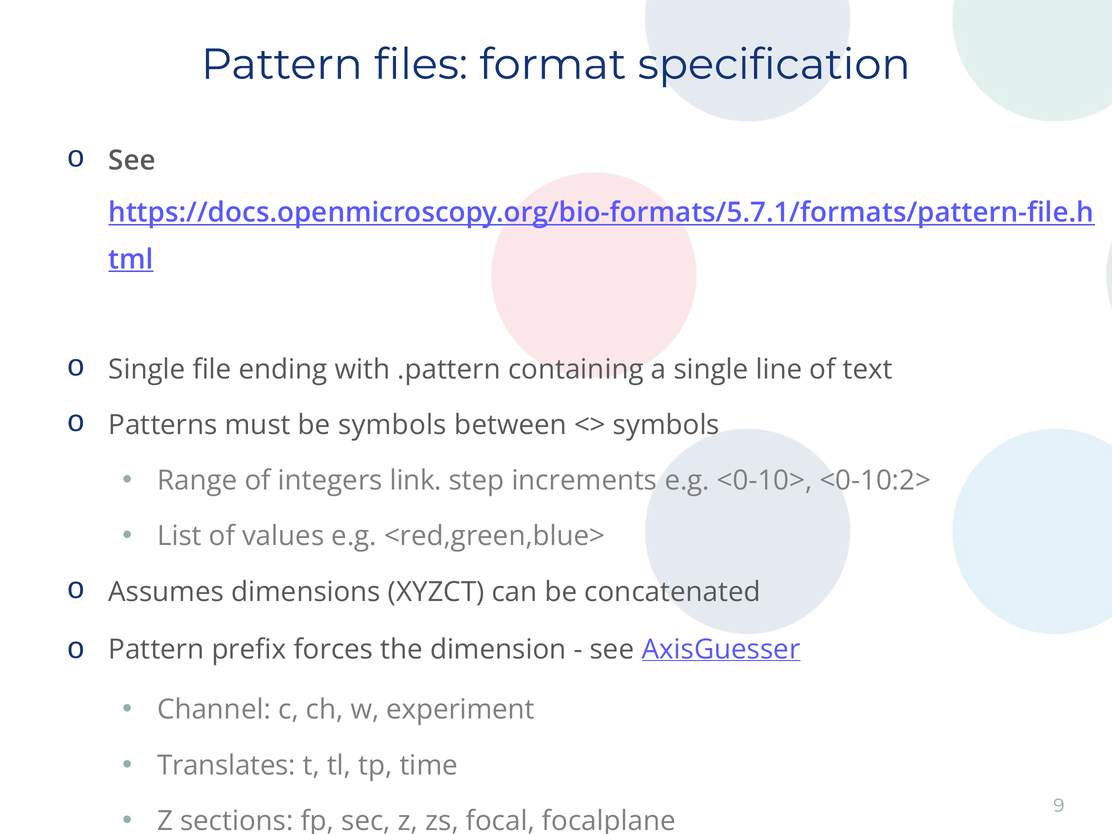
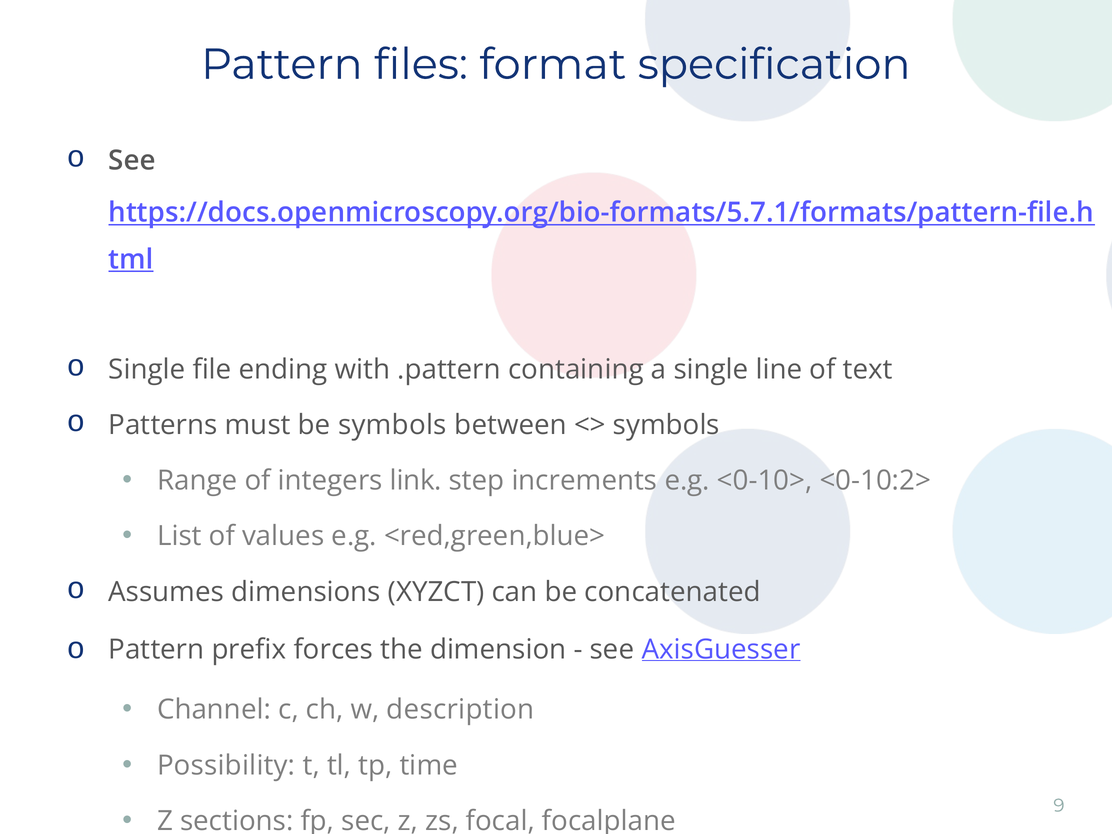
experiment: experiment -> description
Translates: Translates -> Possibility
